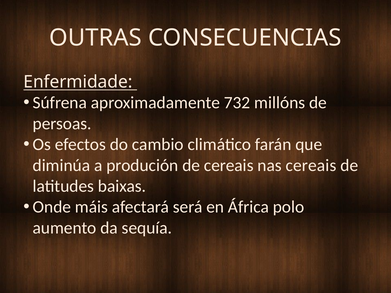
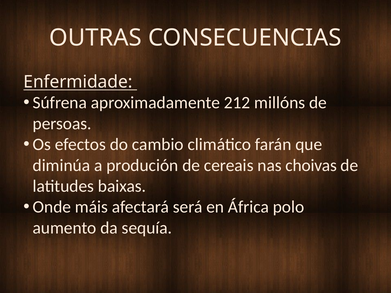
732: 732 -> 212
nas cereais: cereais -> choivas
